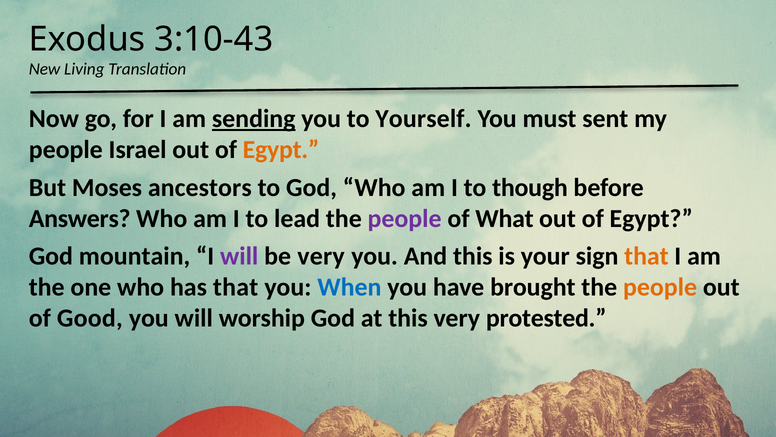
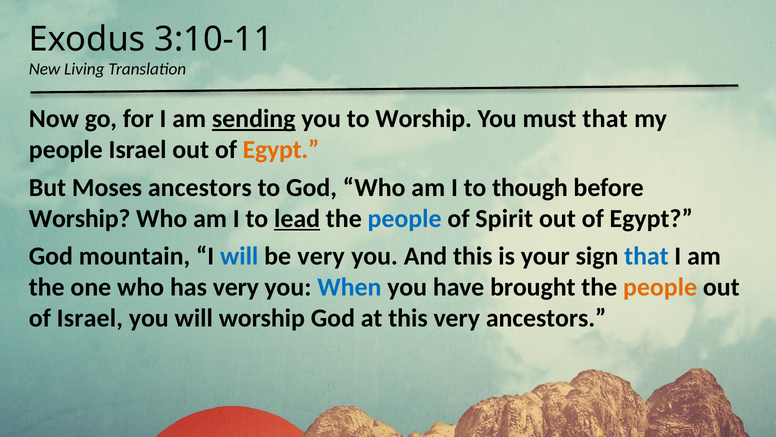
3:10-43: 3:10-43 -> 3:10-11
to Yourself: Yourself -> Worship
must sent: sent -> that
Answers at (80, 218): Answers -> Worship
lead underline: none -> present
people at (405, 218) colour: purple -> blue
What: What -> Spirit
will at (239, 256) colour: purple -> blue
that at (646, 256) colour: orange -> blue
has that: that -> very
of Good: Good -> Israel
very protested: protested -> ancestors
